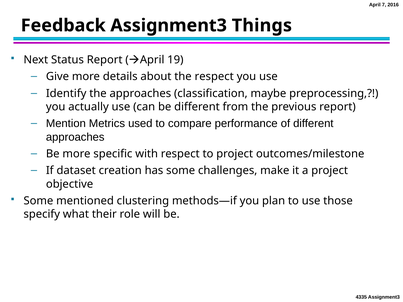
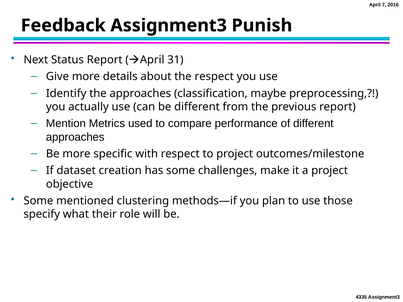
Things: Things -> Punish
19: 19 -> 31
